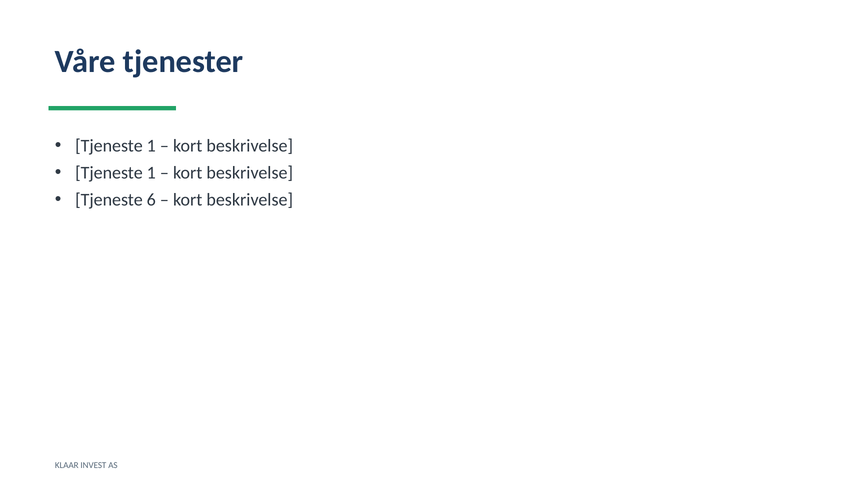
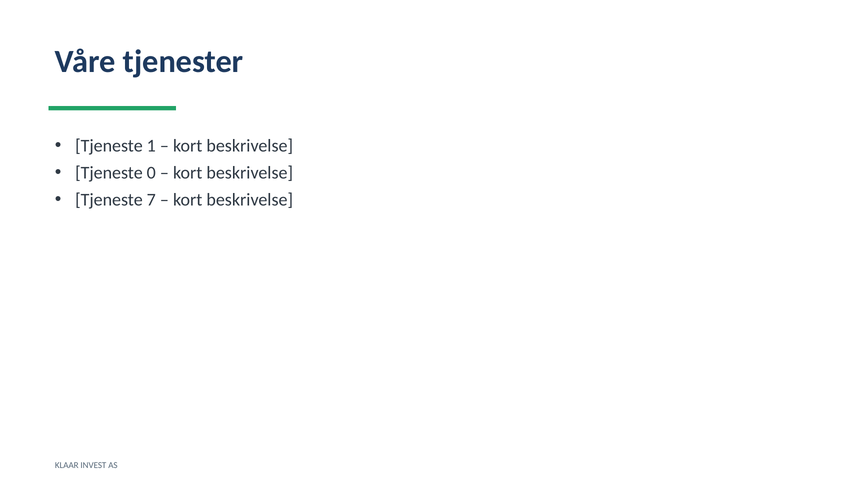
1 at (151, 173): 1 -> 0
6: 6 -> 7
